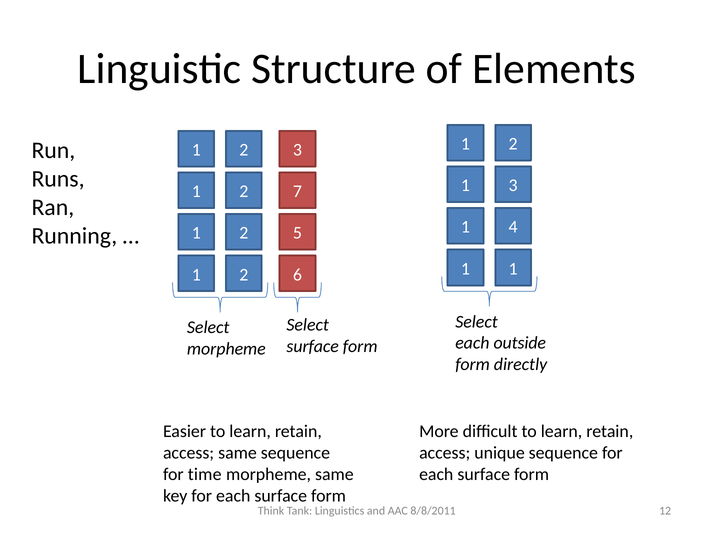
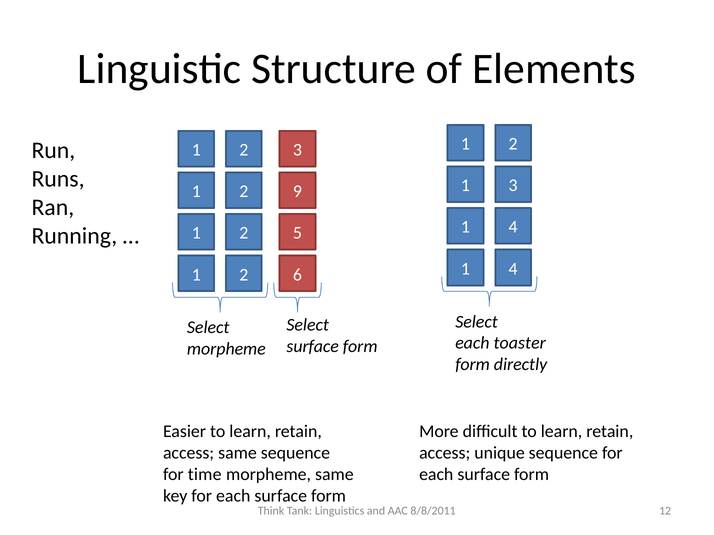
7: 7 -> 9
1 at (513, 269): 1 -> 4
outside: outside -> toaster
